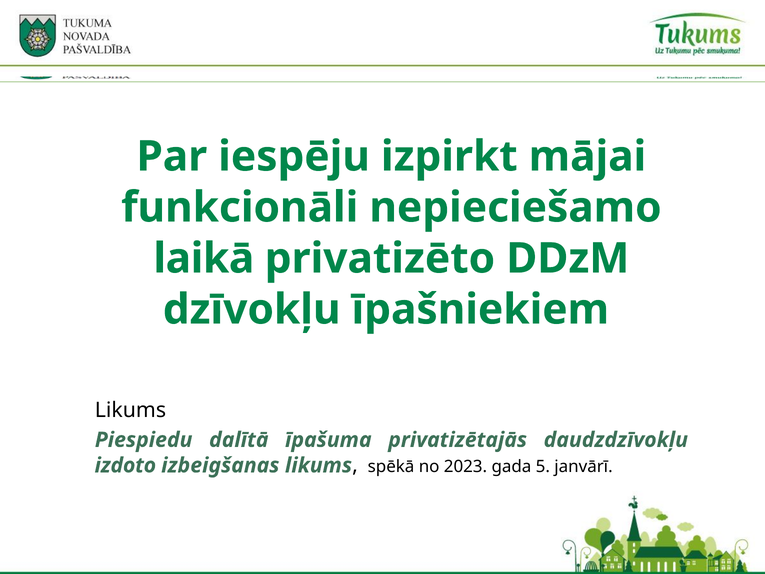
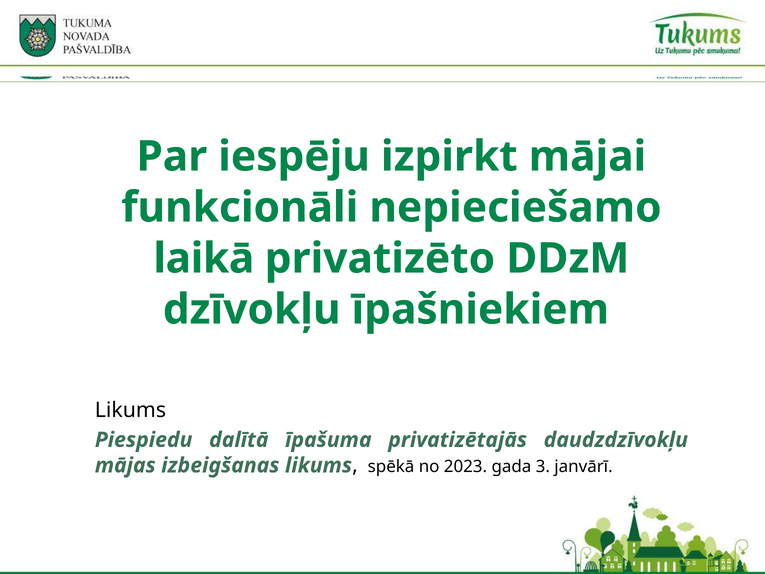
izdoto: izdoto -> mājas
5: 5 -> 3
